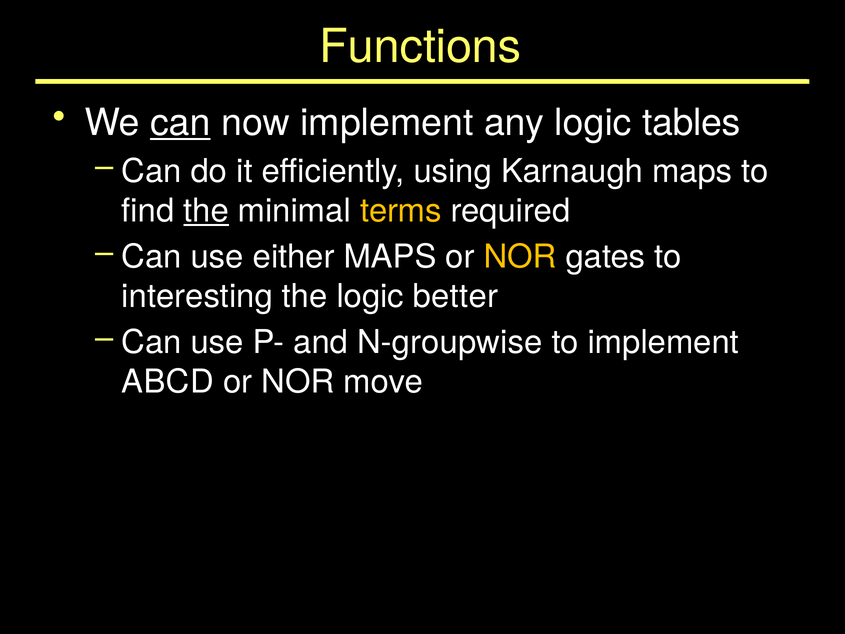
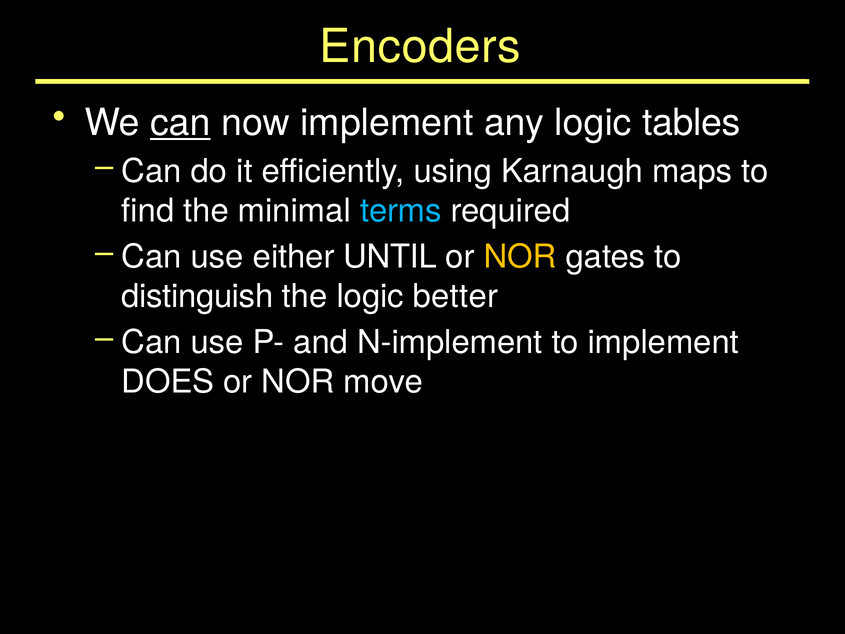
Functions: Functions -> Encoders
the at (206, 211) underline: present -> none
terms colour: yellow -> light blue
either MAPS: MAPS -> UNTIL
interesting: interesting -> distinguish
N-groupwise: N-groupwise -> N-implement
ABCD: ABCD -> DOES
